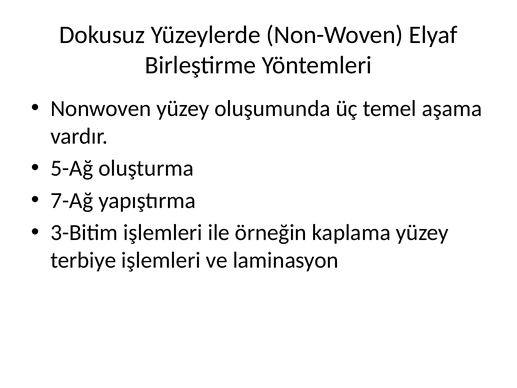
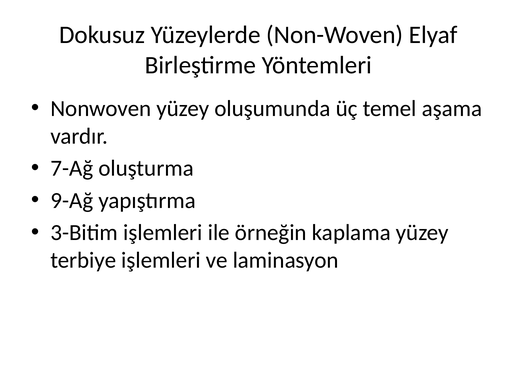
5-Ağ: 5-Ağ -> 7-Ağ
7-Ağ: 7-Ağ -> 9-Ağ
